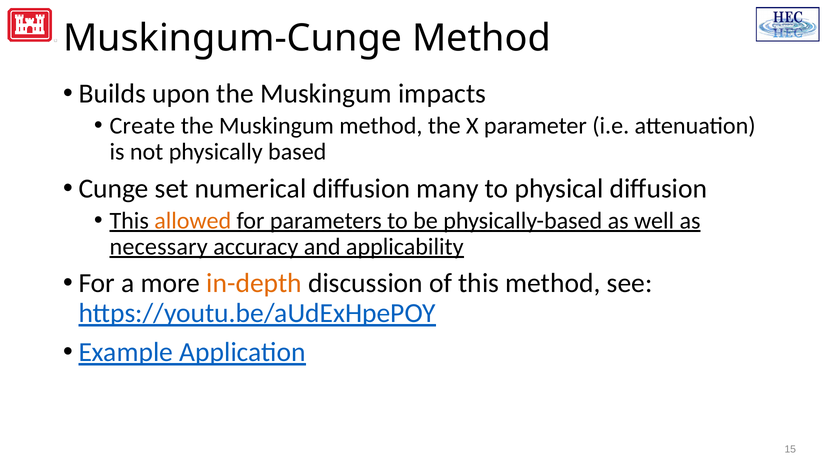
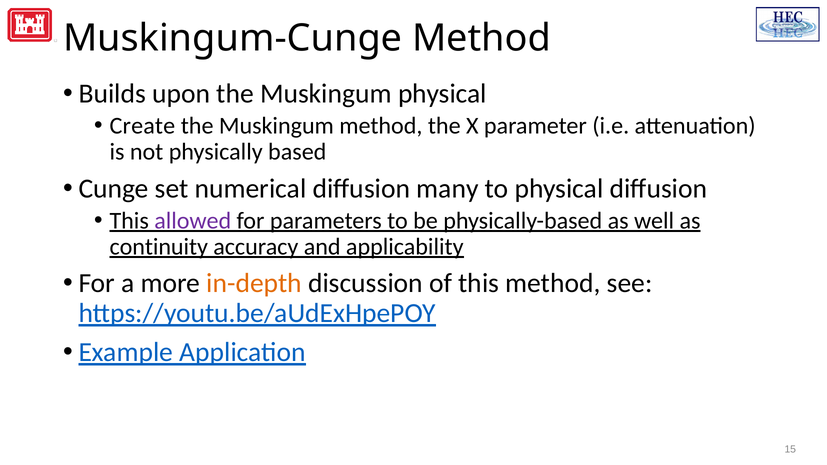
Muskingum impacts: impacts -> physical
allowed colour: orange -> purple
necessary: necessary -> continuity
